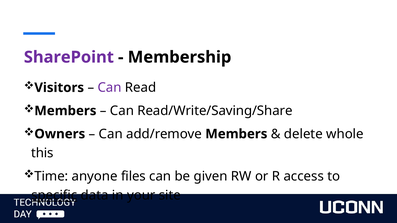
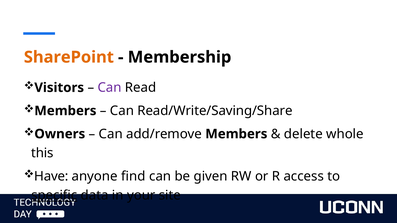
SharePoint colour: purple -> orange
Time: Time -> Have
files: files -> find
